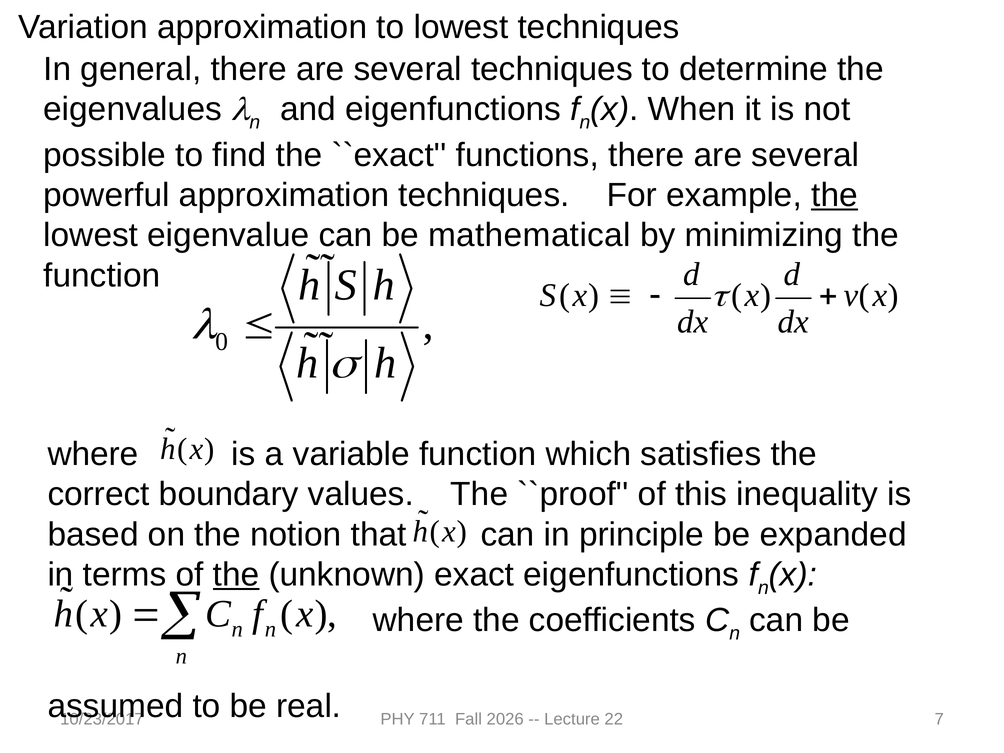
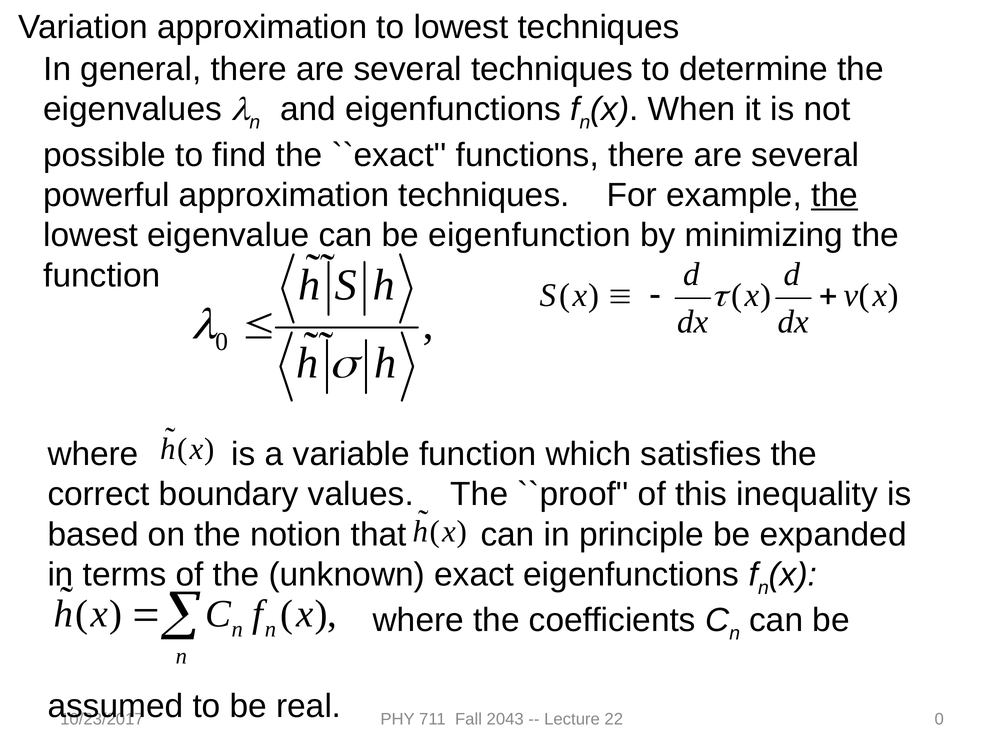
mathematical: mathematical -> eigenfunction
the at (236, 575) underline: present -> none
2026: 2026 -> 2043
22 7: 7 -> 0
